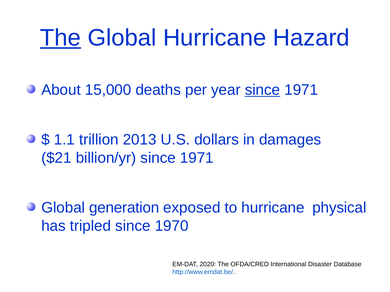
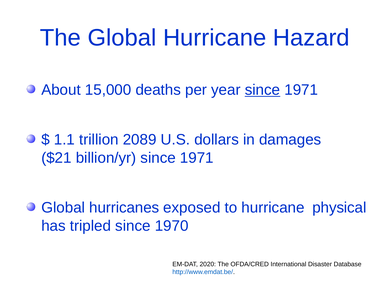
The at (60, 38) underline: present -> none
2013: 2013 -> 2089
generation: generation -> hurricanes
